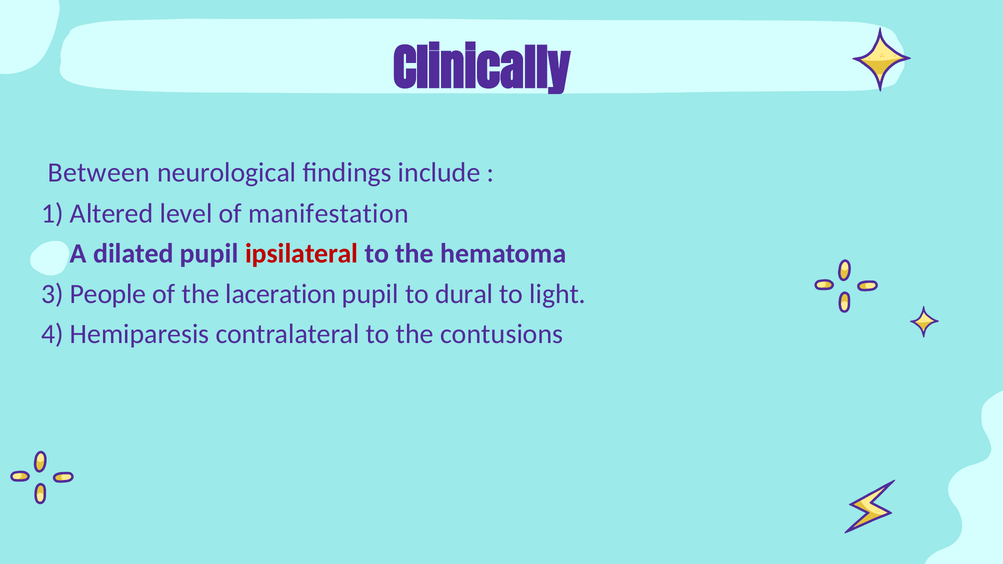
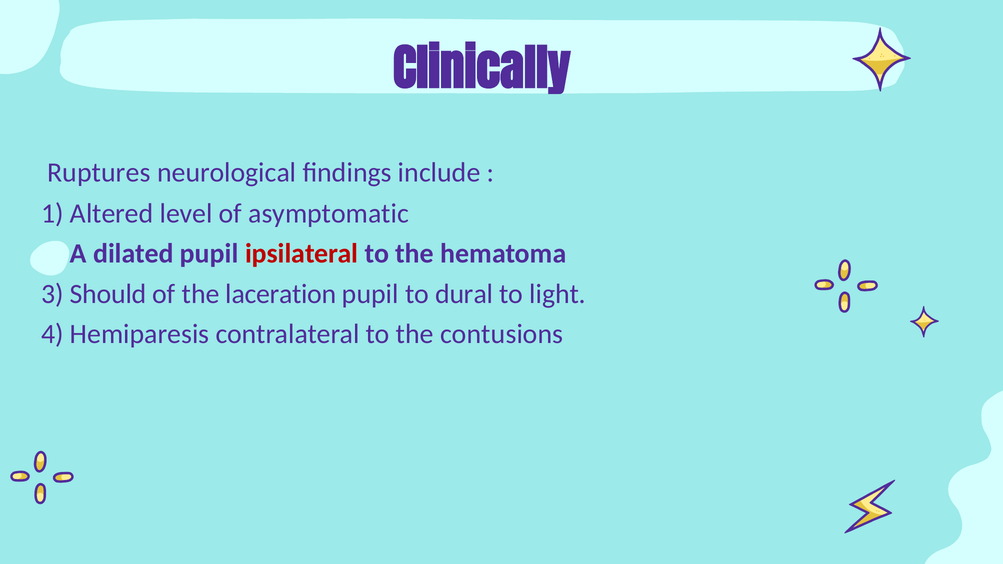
Between: Between -> Ruptures
manifestation: manifestation -> asymptomatic
People: People -> Should
